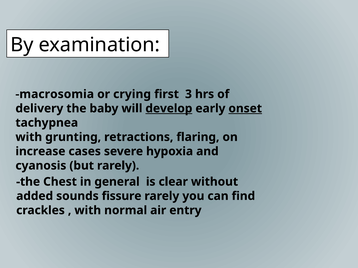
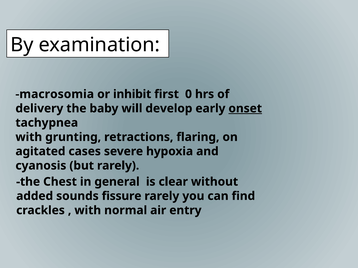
crying: crying -> inhibit
3: 3 -> 0
develop underline: present -> none
increase: increase -> agitated
